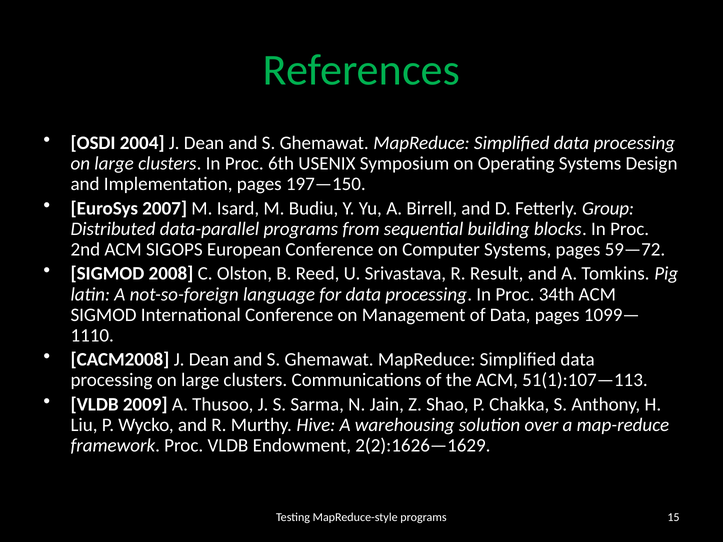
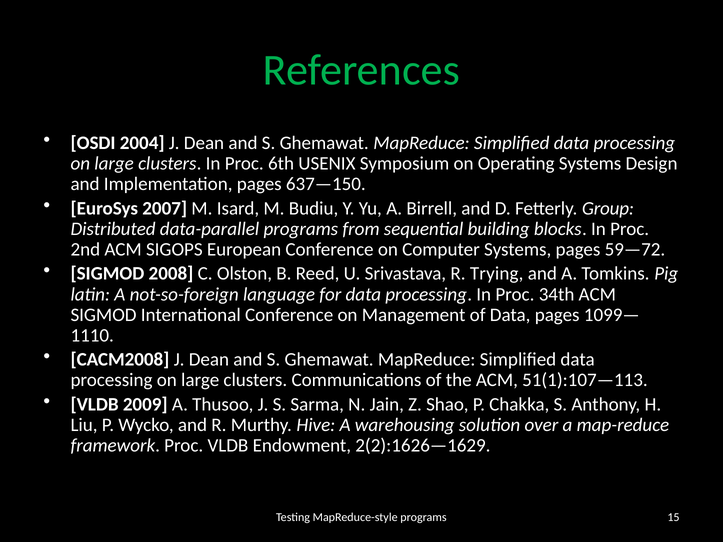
197—150: 197—150 -> 637—150
Result: Result -> Trying
